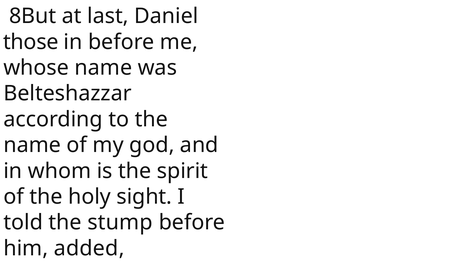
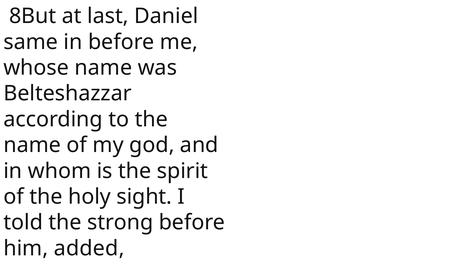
those: those -> same
stump: stump -> strong
